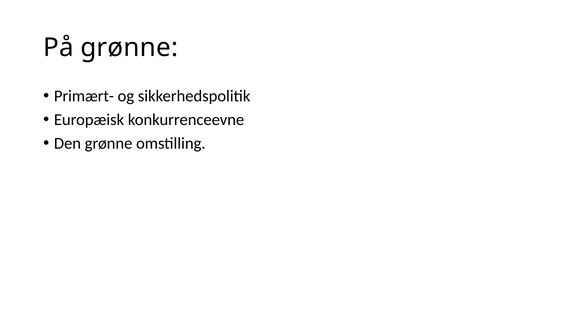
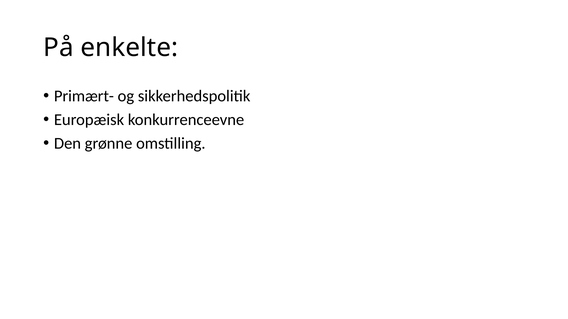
På grønne: grønne -> enkelte
